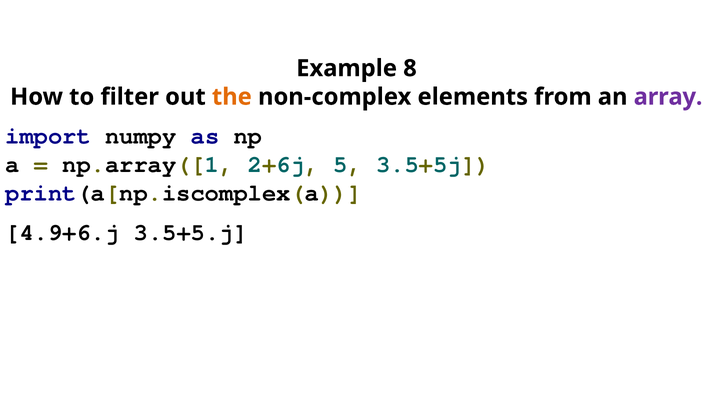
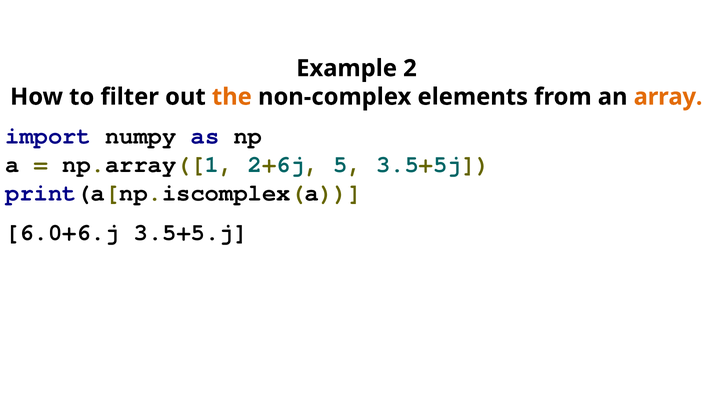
8: 8 -> 2
array colour: purple -> orange
4.9+6.j: 4.9+6.j -> 6.0+6.j
